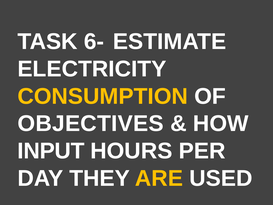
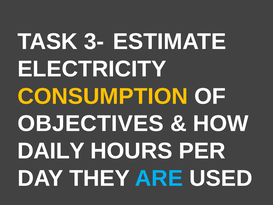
6-: 6- -> 3-
INPUT: INPUT -> DAILY
ARE colour: yellow -> light blue
